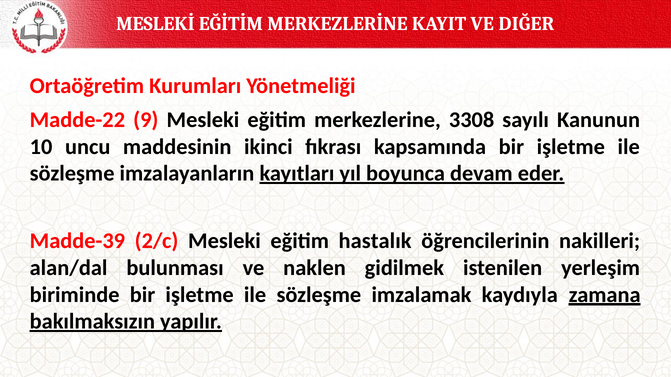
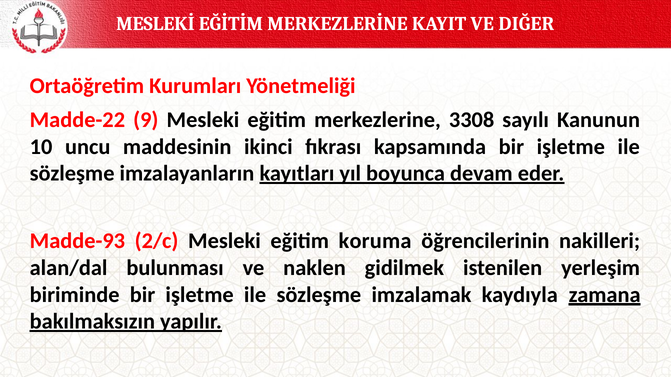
Madde-39: Madde-39 -> Madde-93
hastalık: hastalık -> koruma
